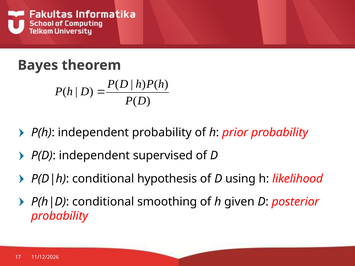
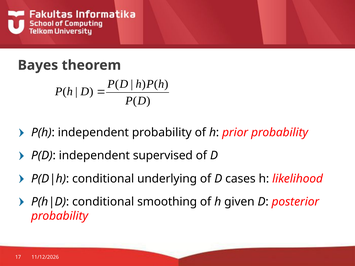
hypothesis: hypothesis -> underlying
using: using -> cases
